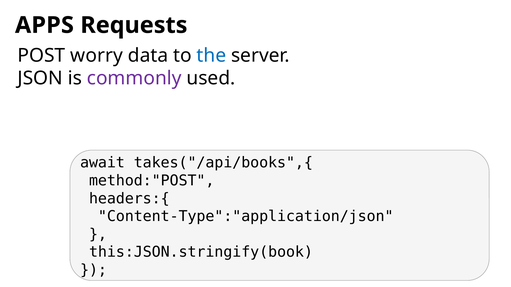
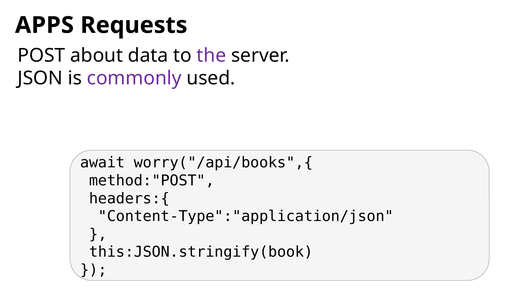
worry: worry -> about
the colour: blue -> purple
takes("/api/books",{: takes("/api/books",{ -> worry("/api/books",{
